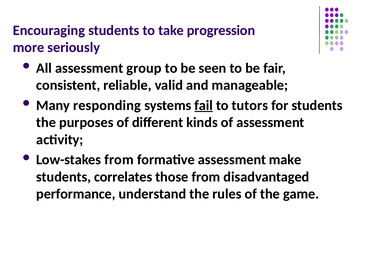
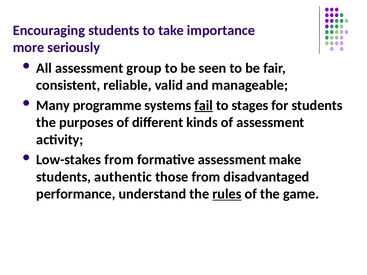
progression: progression -> importance
responding: responding -> programme
tutors: tutors -> stages
correlates: correlates -> authentic
rules underline: none -> present
